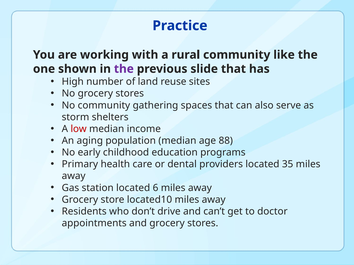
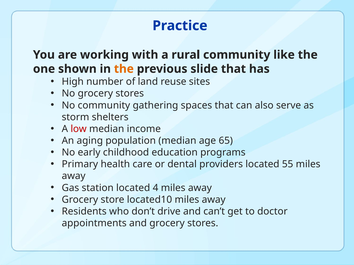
the at (124, 69) colour: purple -> orange
88: 88 -> 65
35: 35 -> 55
6: 6 -> 4
